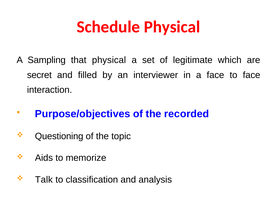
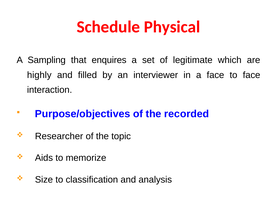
that physical: physical -> enquires
secret: secret -> highly
Questioning: Questioning -> Researcher
Talk: Talk -> Size
